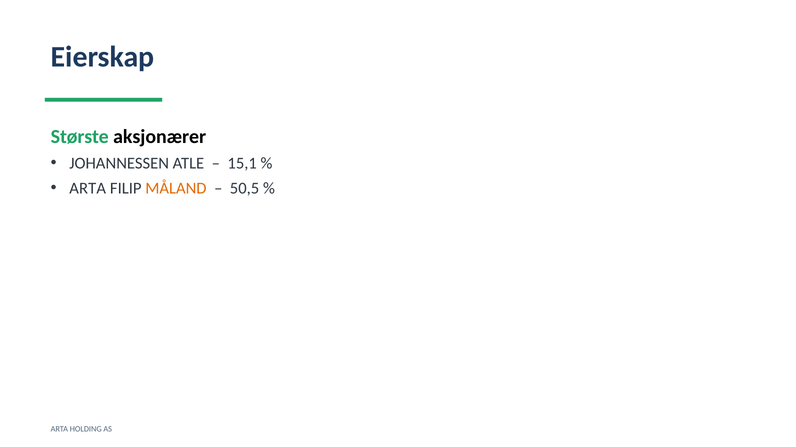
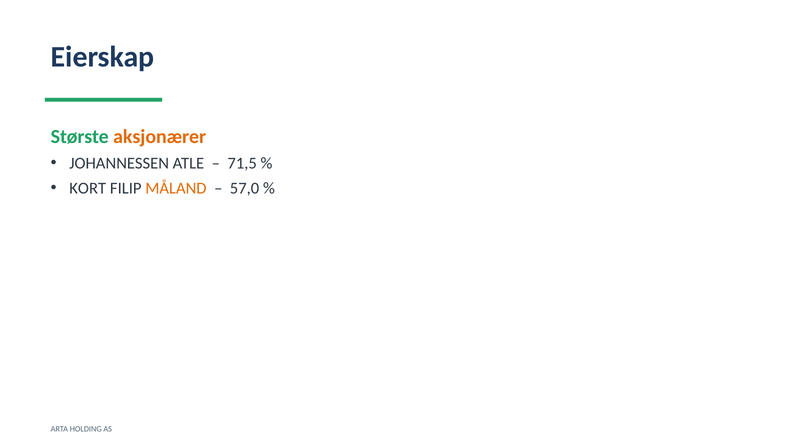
aksjonærer colour: black -> orange
15,1: 15,1 -> 71,5
ARTA at (88, 189): ARTA -> KORT
50,5: 50,5 -> 57,0
